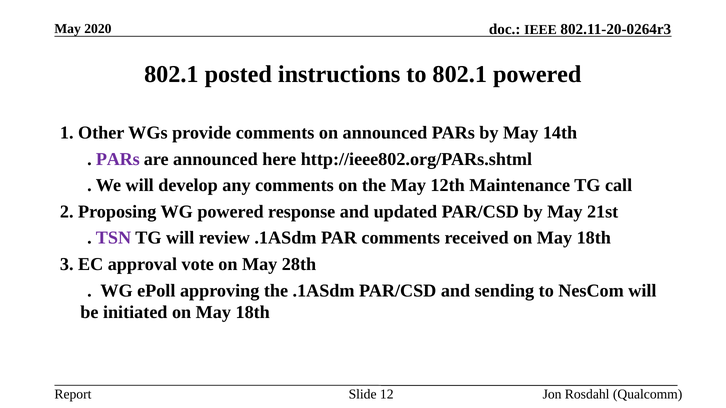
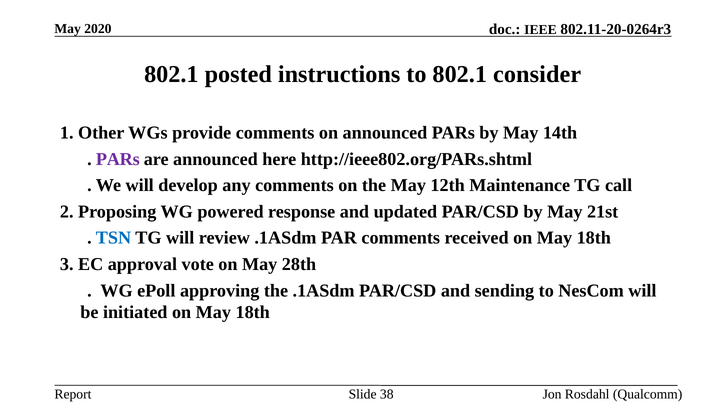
802.1 powered: powered -> consider
TSN colour: purple -> blue
12: 12 -> 38
